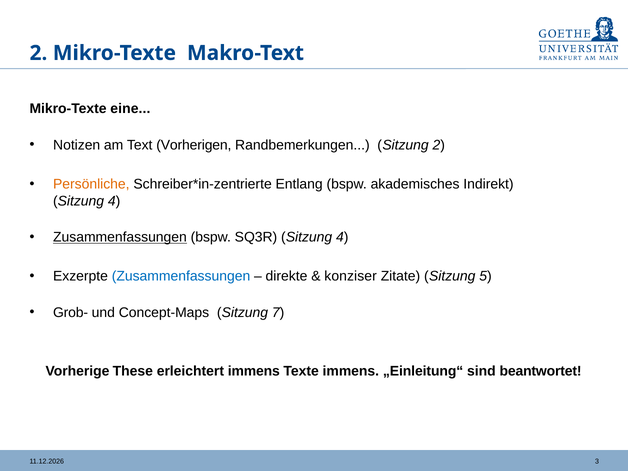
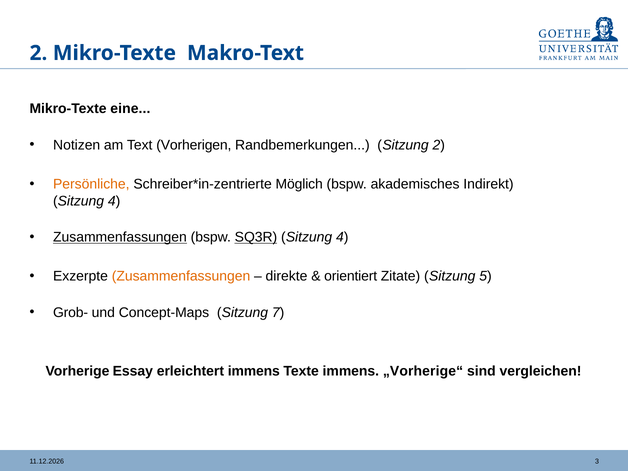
Entlang: Entlang -> Möglich
SQ3R underline: none -> present
Zusammenfassungen at (181, 276) colour: blue -> orange
konziser: konziser -> orientiert
These: These -> Essay
„Einleitung“: „Einleitung“ -> „Vorherige“
beantwortet: beantwortet -> vergleichen
